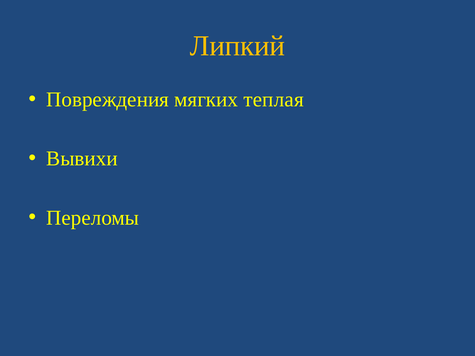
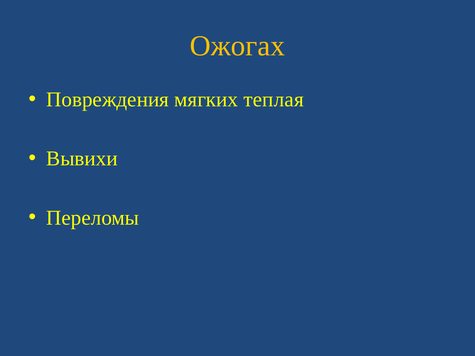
Липкий: Липкий -> Ожогах
